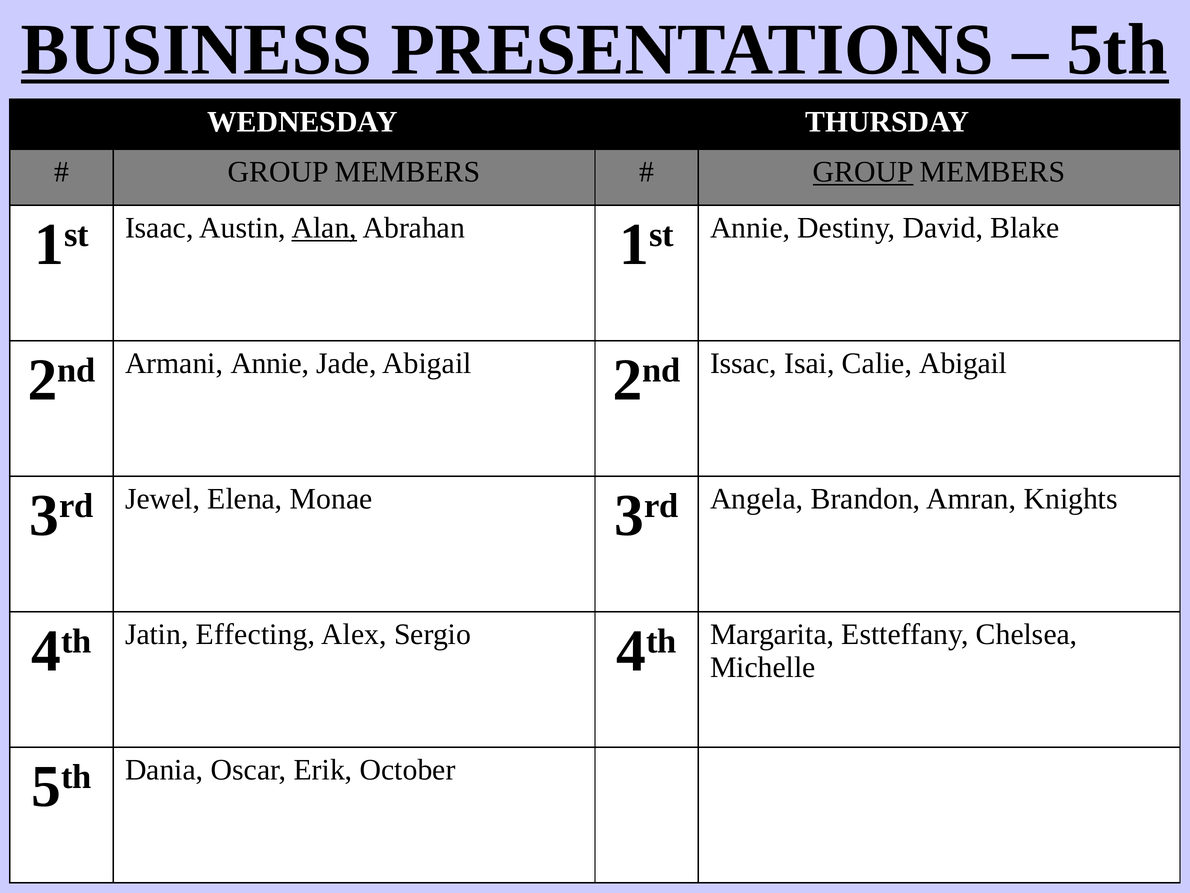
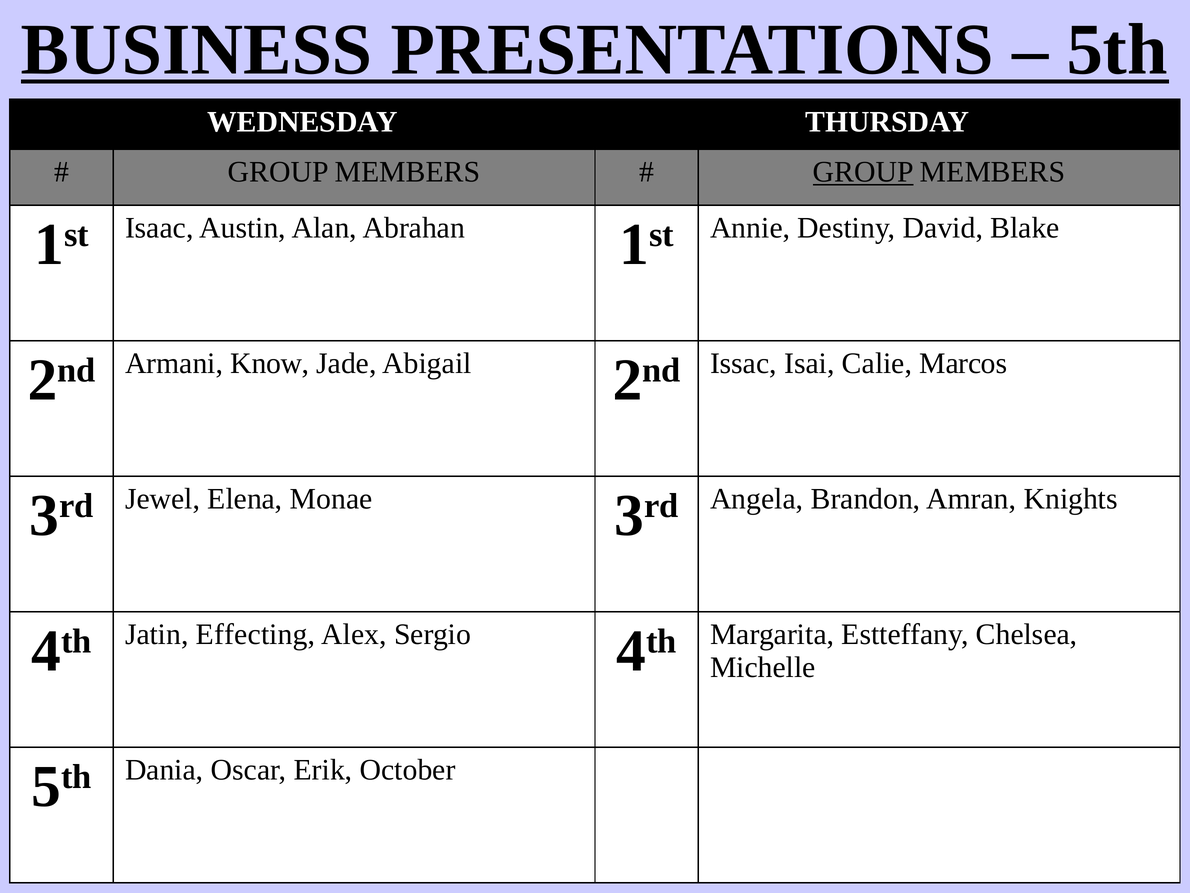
Alan underline: present -> none
Armani Annie: Annie -> Know
Calie Abigail: Abigail -> Marcos
